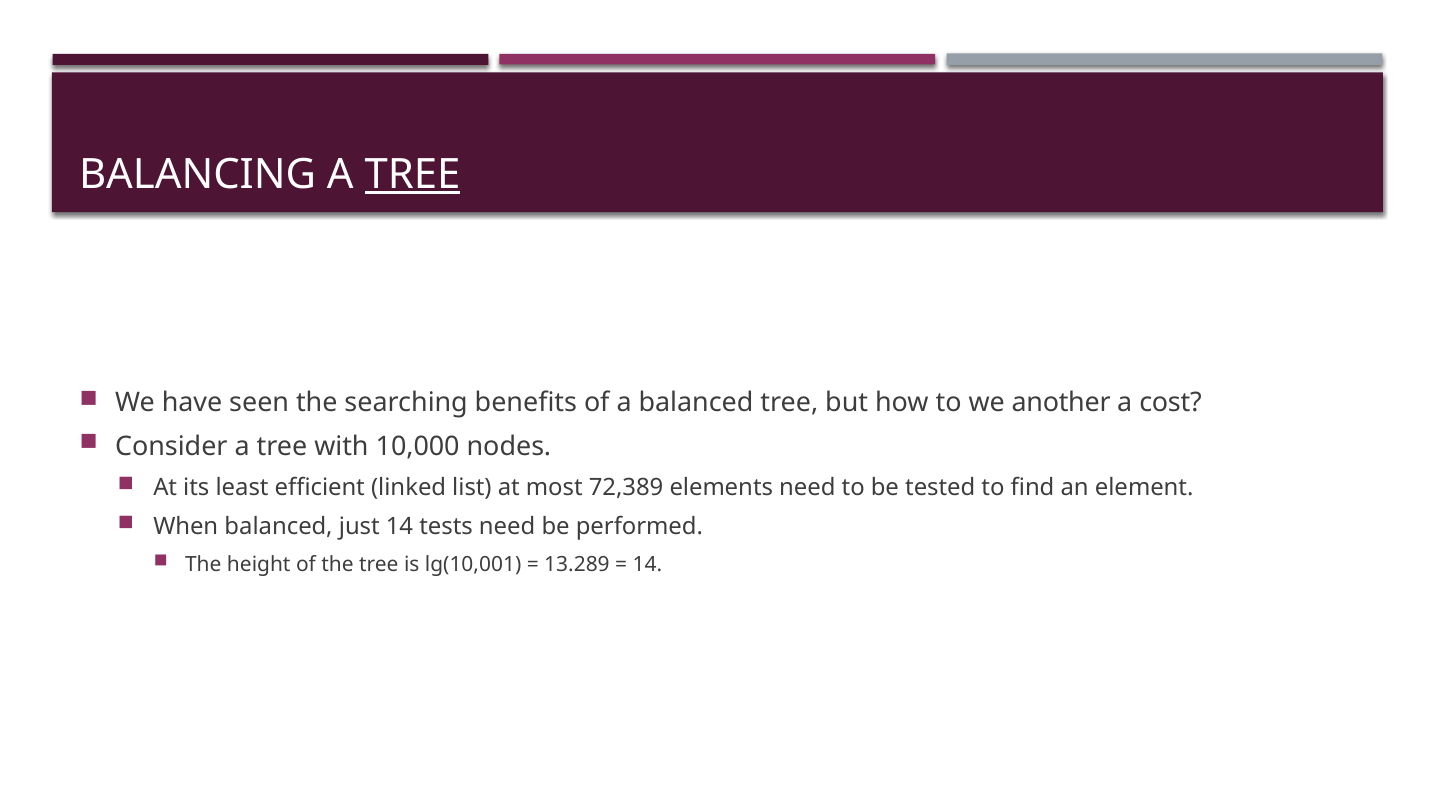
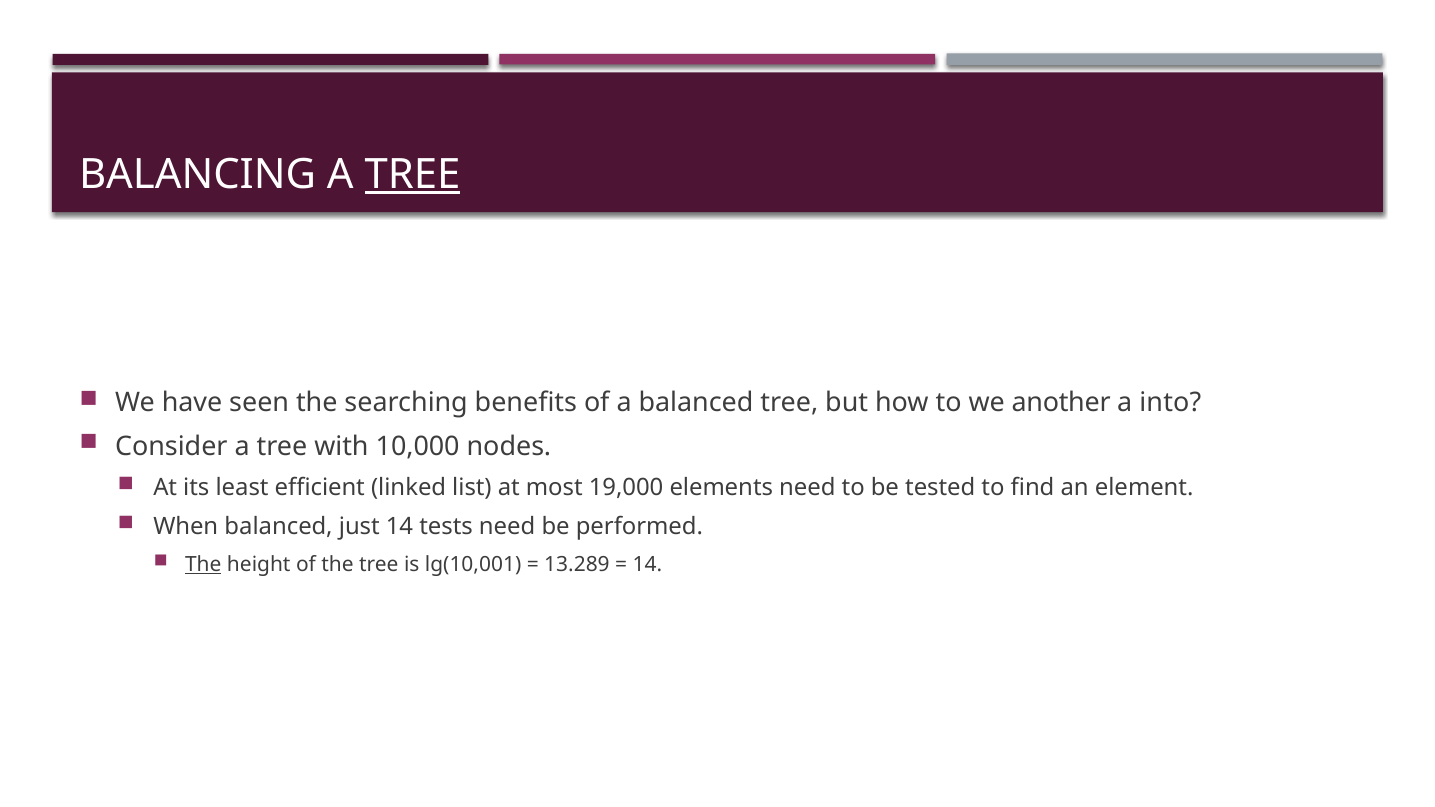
cost: cost -> into
72,389: 72,389 -> 19,000
The at (203, 565) underline: none -> present
